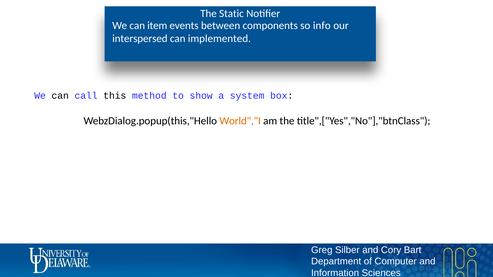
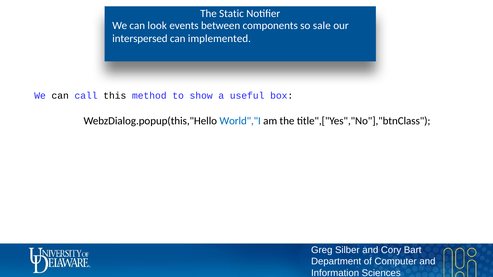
item: item -> look
info: info -> sale
system: system -> useful
World","I colour: orange -> blue
